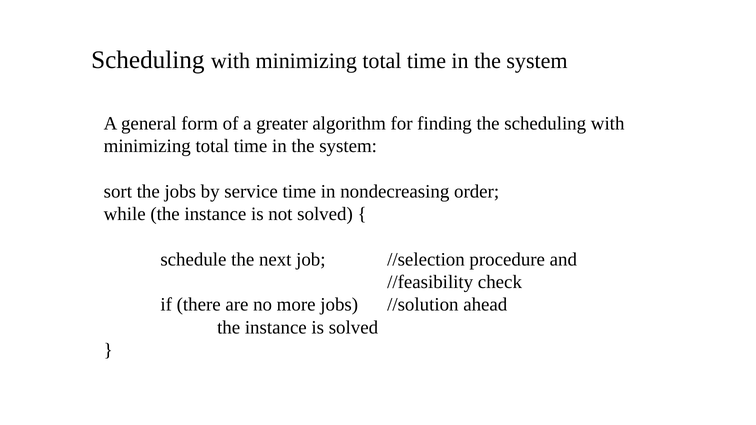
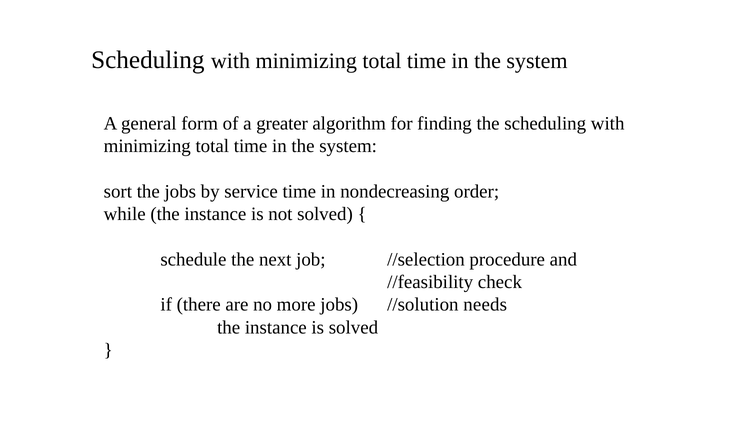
ahead: ahead -> needs
